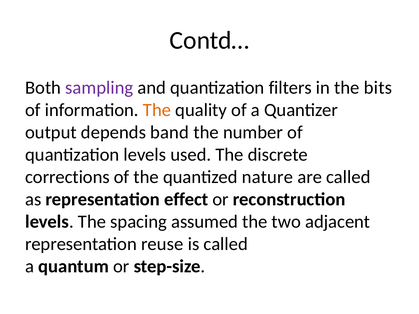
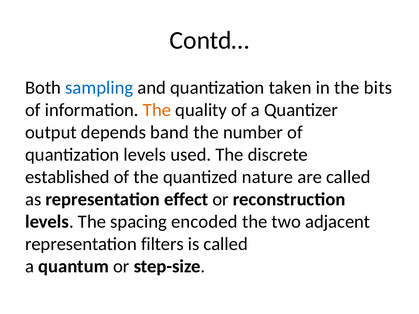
sampling colour: purple -> blue
filters: filters -> taken
corrections: corrections -> established
assumed: assumed -> encoded
reuse: reuse -> filters
